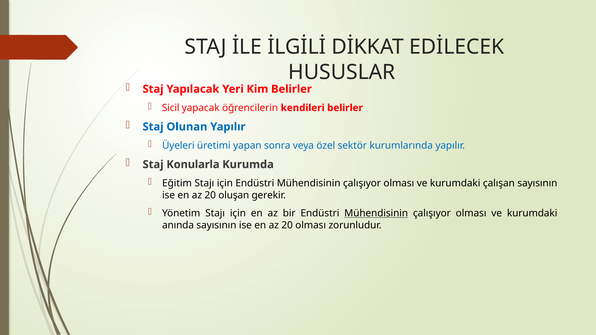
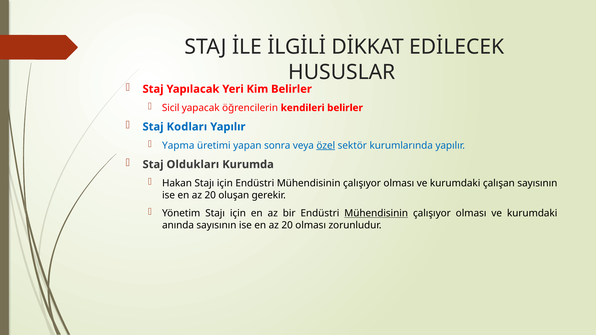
Olunan: Olunan -> Kodları
Üyeleri: Üyeleri -> Yapma
özel underline: none -> present
Konularla: Konularla -> Oldukları
Eğitim: Eğitim -> Hakan
